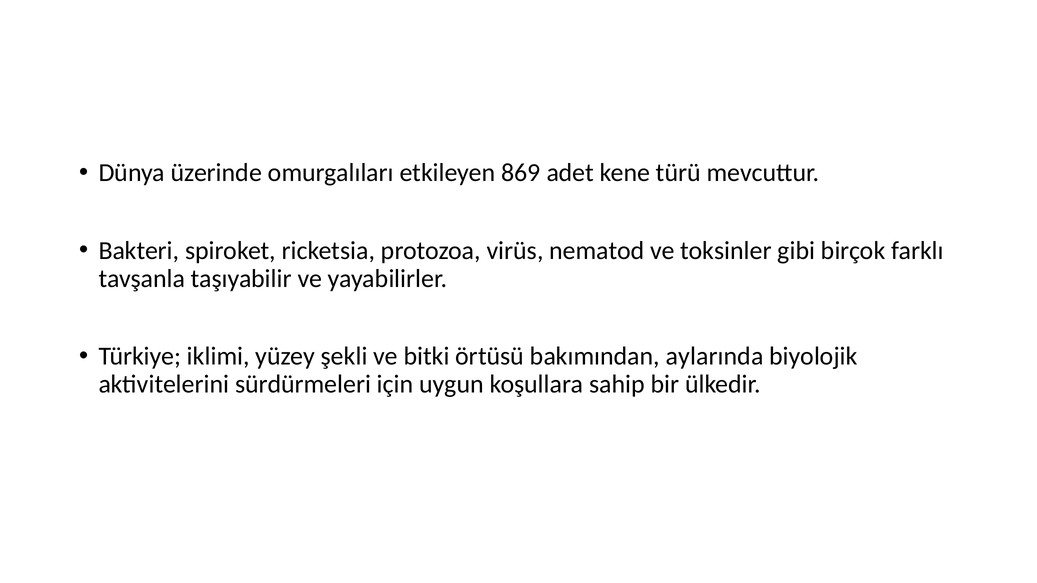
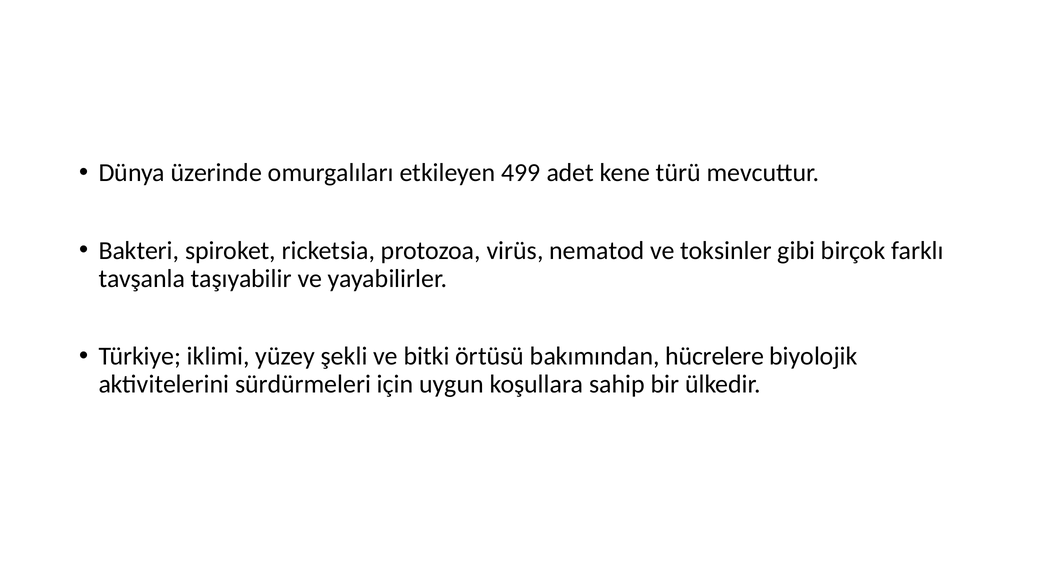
869: 869 -> 499
aylarında: aylarında -> hücrelere
